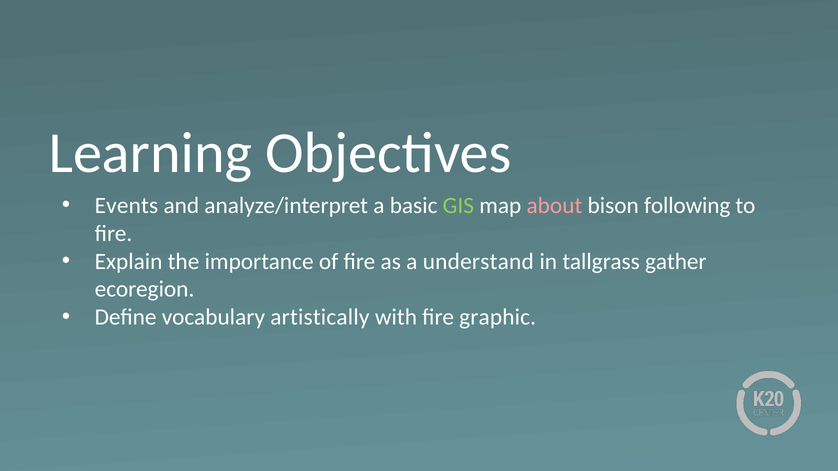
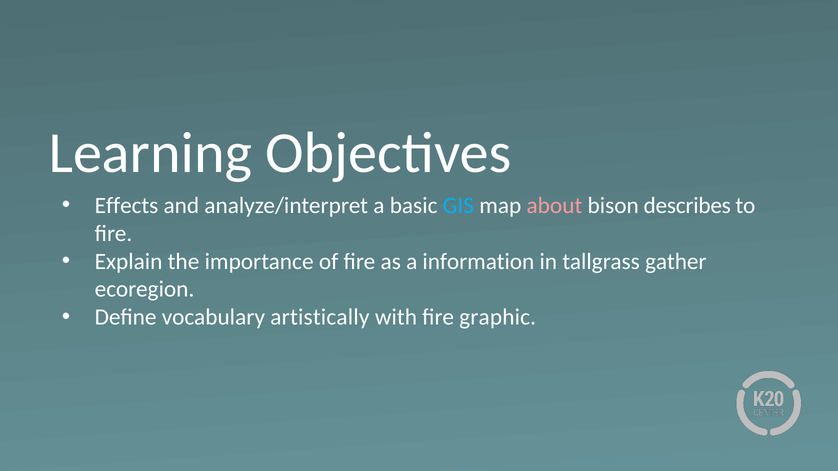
Events: Events -> Effects
GIS colour: light green -> light blue
following: following -> describes
understand: understand -> information
